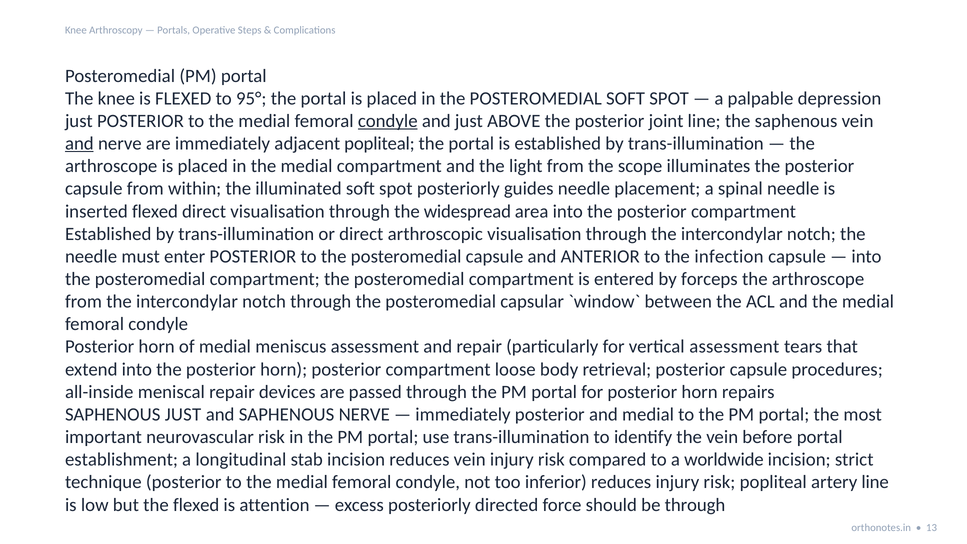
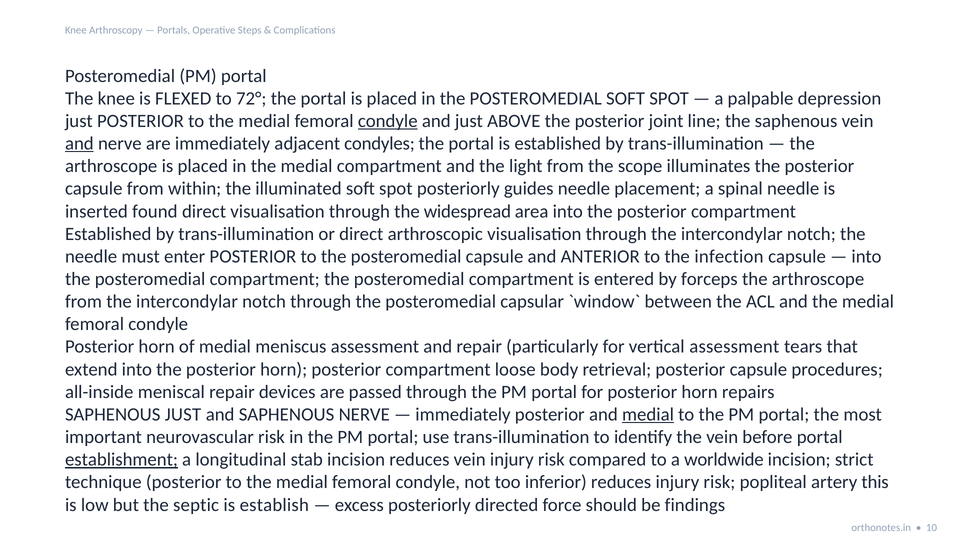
95°: 95° -> 72°
adjacent popliteal: popliteal -> condyles
inserted flexed: flexed -> found
medial at (648, 414) underline: none -> present
establishment underline: none -> present
artery line: line -> this
the flexed: flexed -> septic
attention: attention -> establish
be through: through -> findings
13: 13 -> 10
